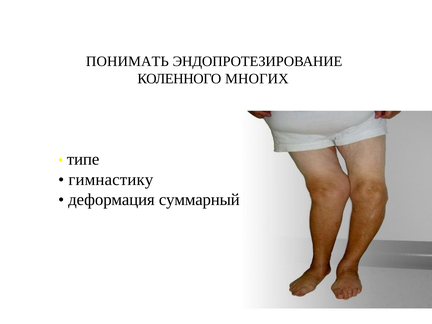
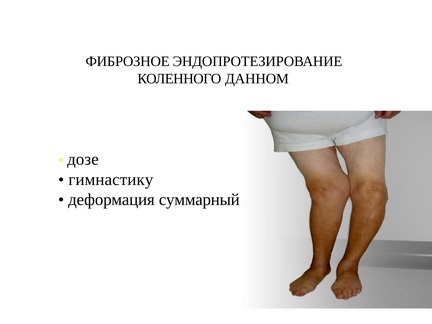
ПОНИМАТЬ: ПОНИМАТЬ -> ФИБРОЗНОЕ
МНОГИХ: МНОГИХ -> ДАННОМ
типе: типе -> дозе
